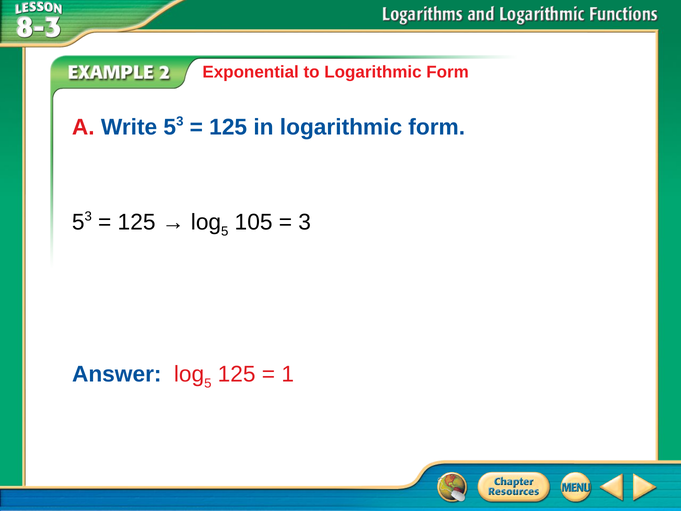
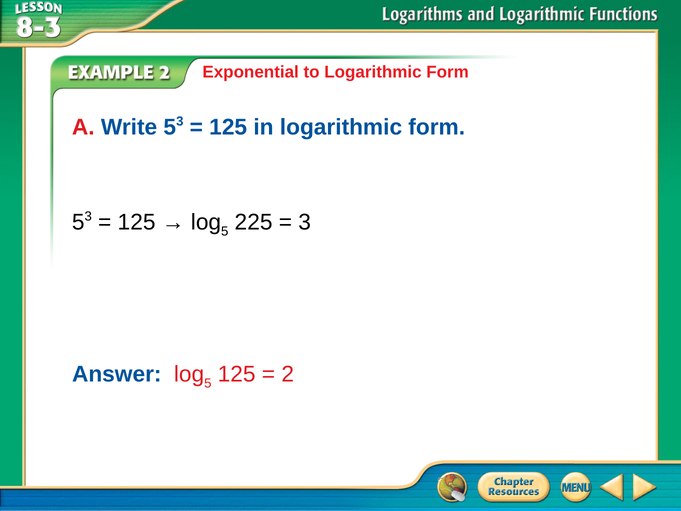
105: 105 -> 225
1: 1 -> 2
